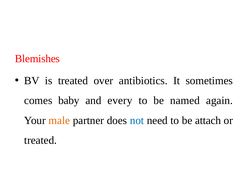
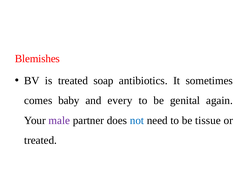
over: over -> soap
named: named -> genital
male colour: orange -> purple
attach: attach -> tissue
